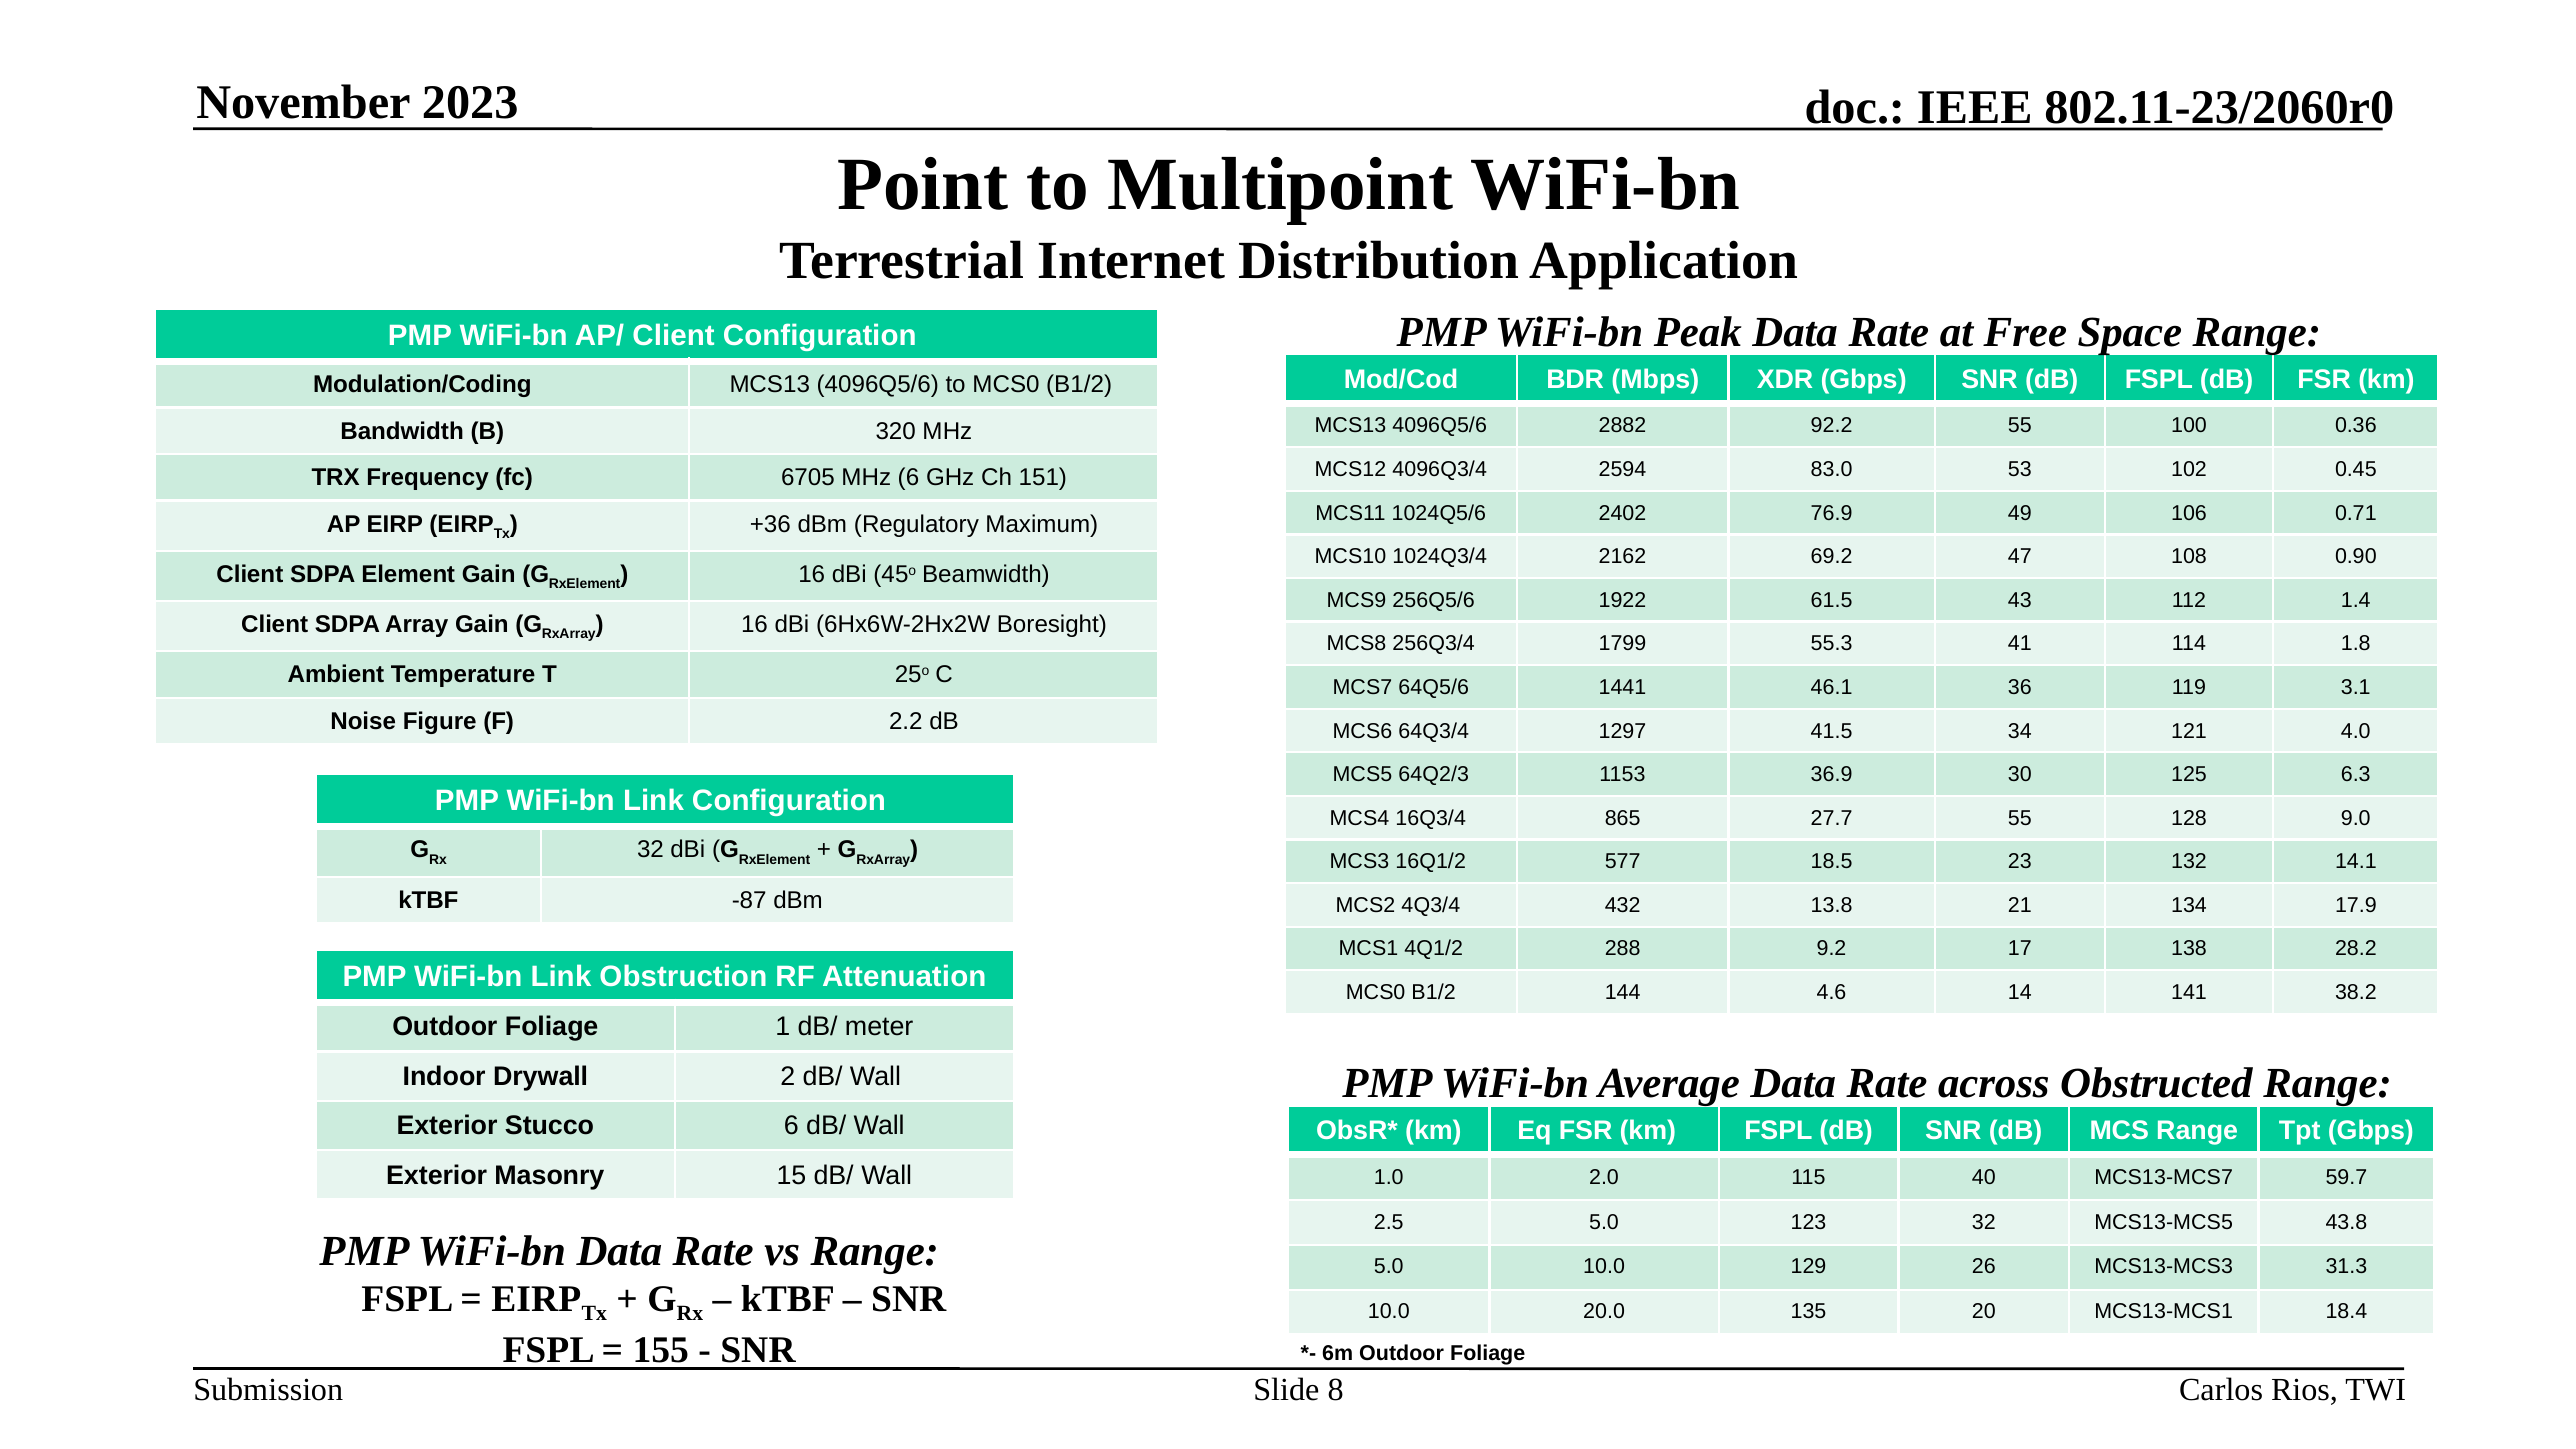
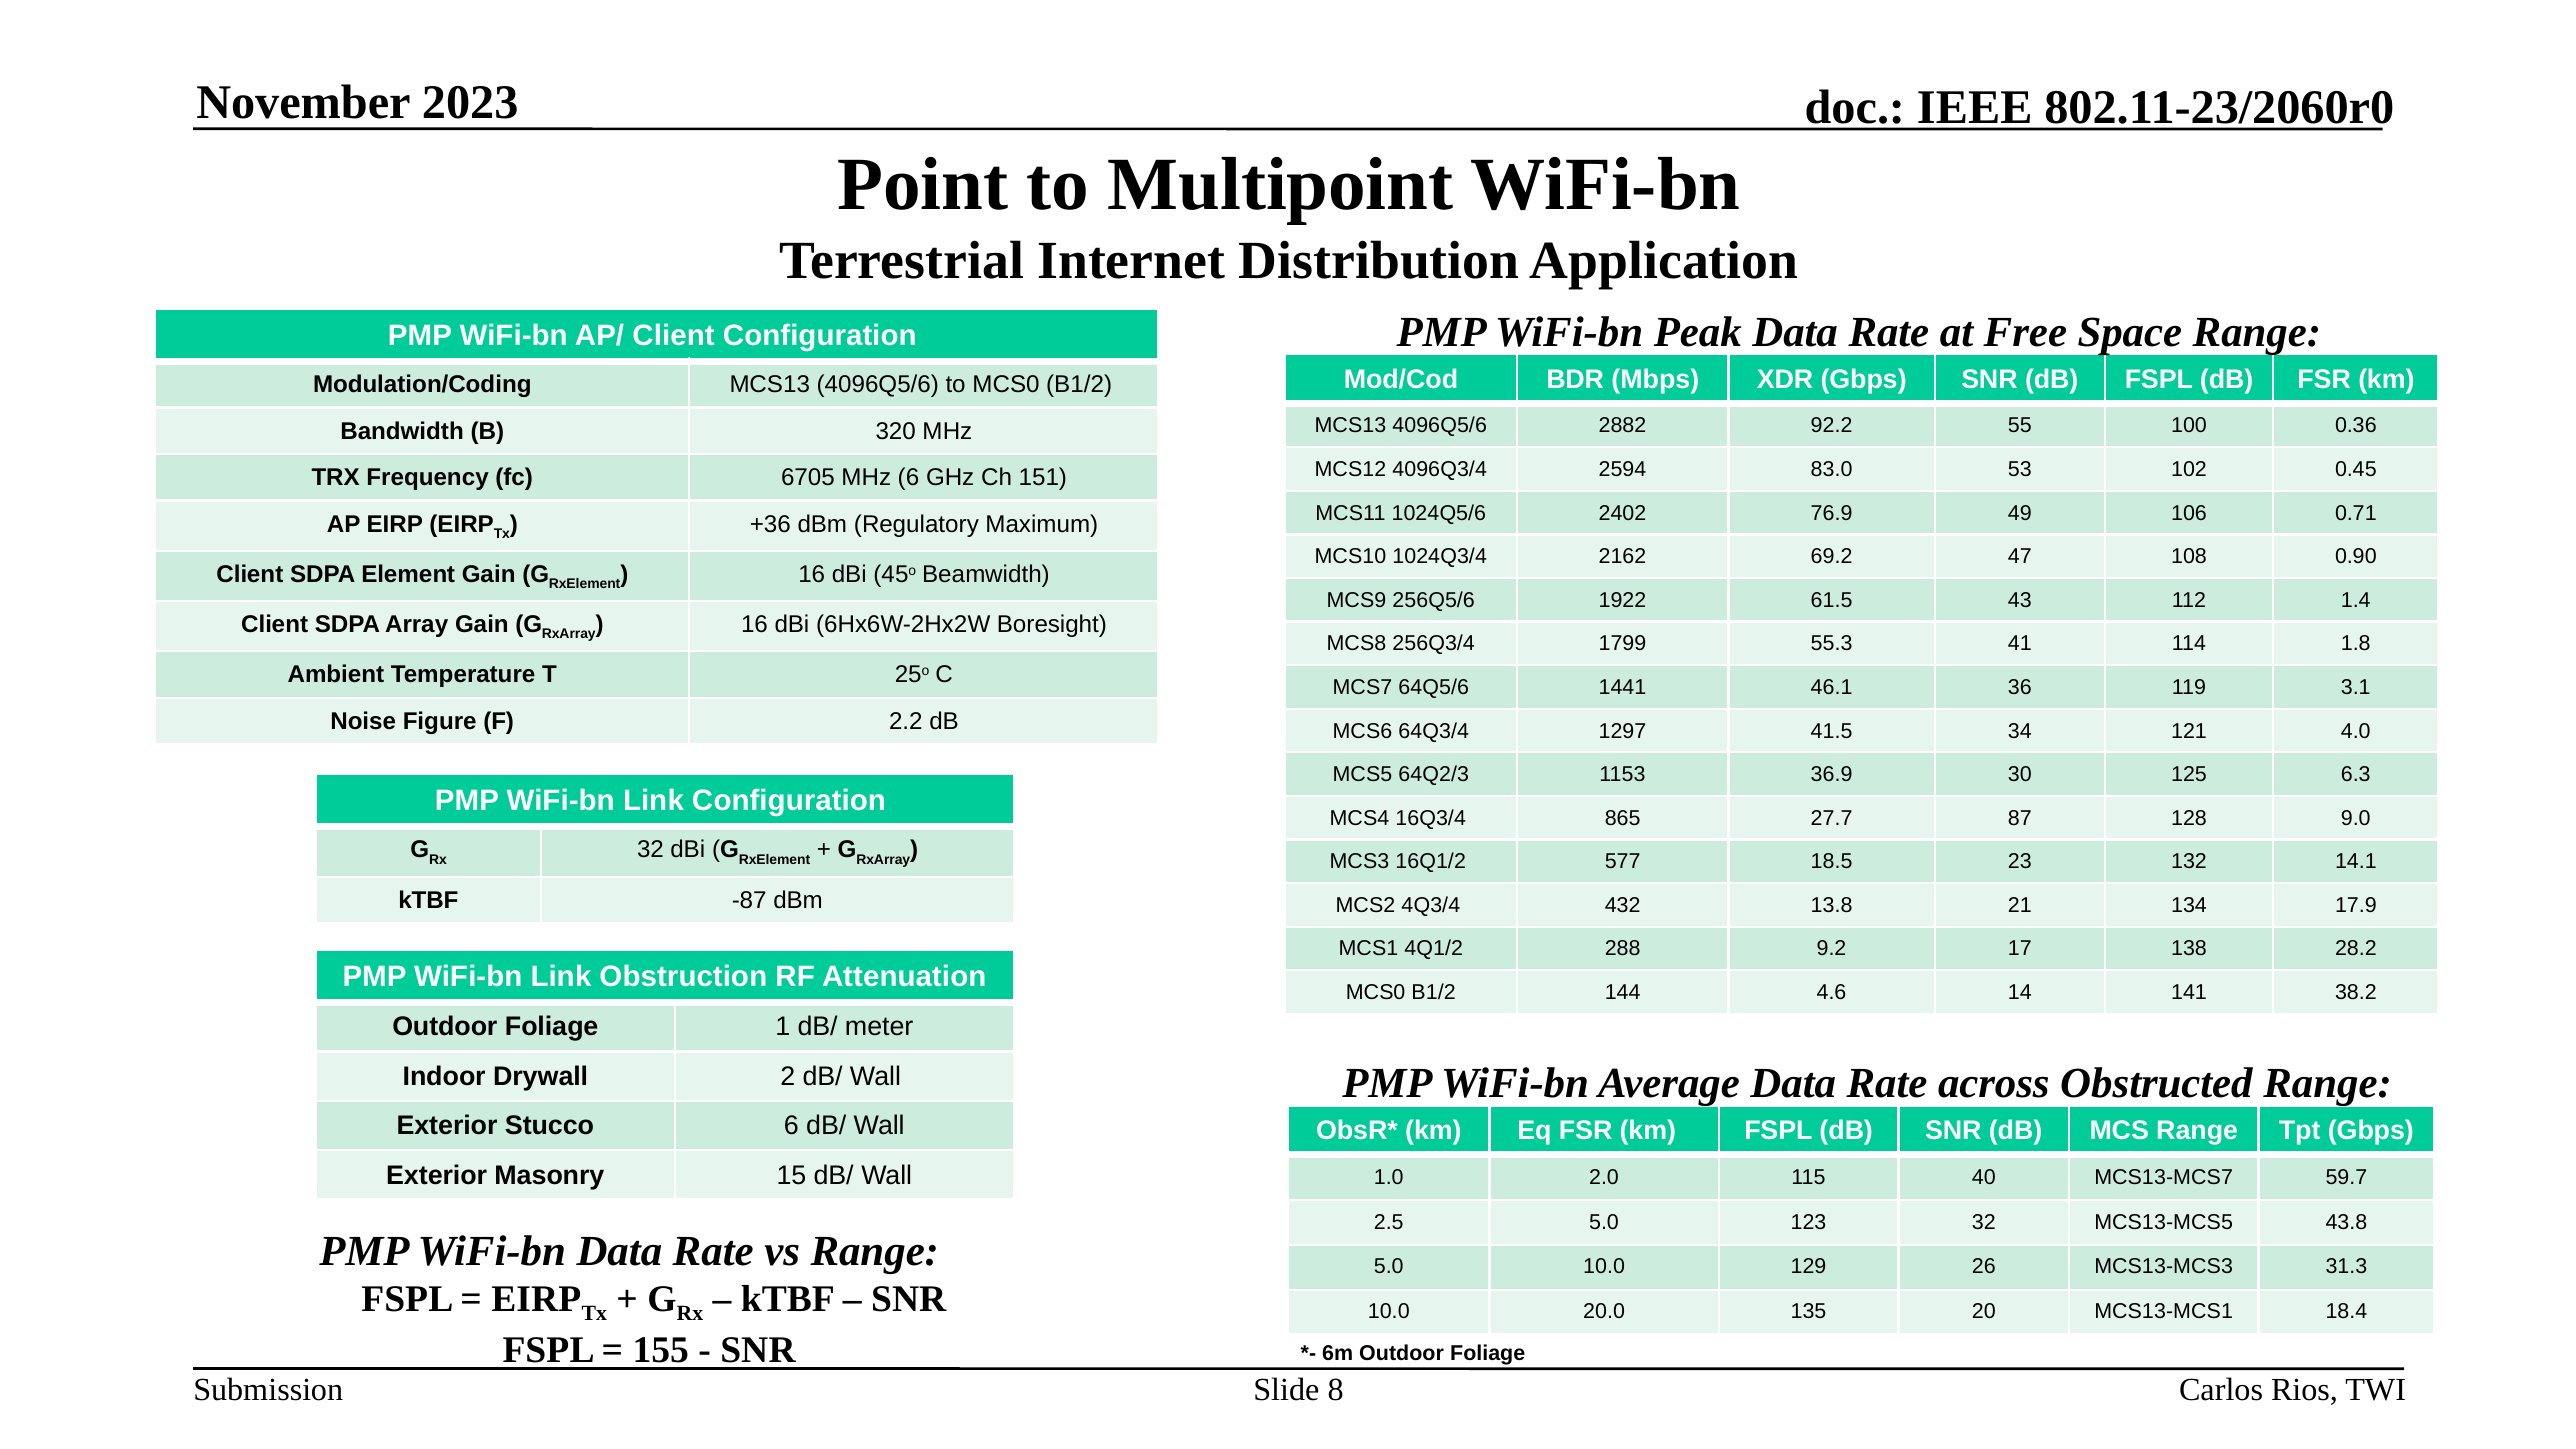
27.7 55: 55 -> 87
